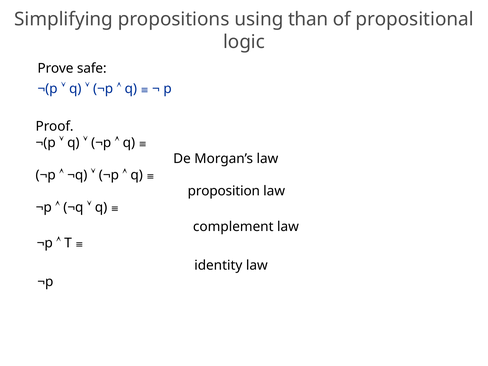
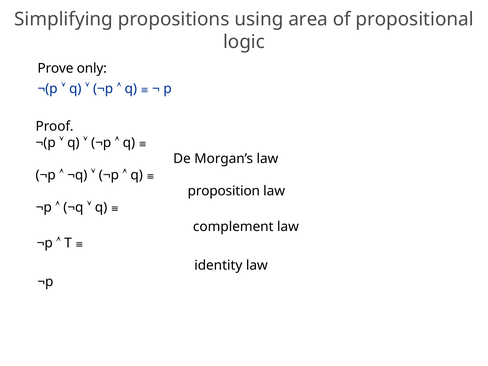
than: than -> area
safe: safe -> only
